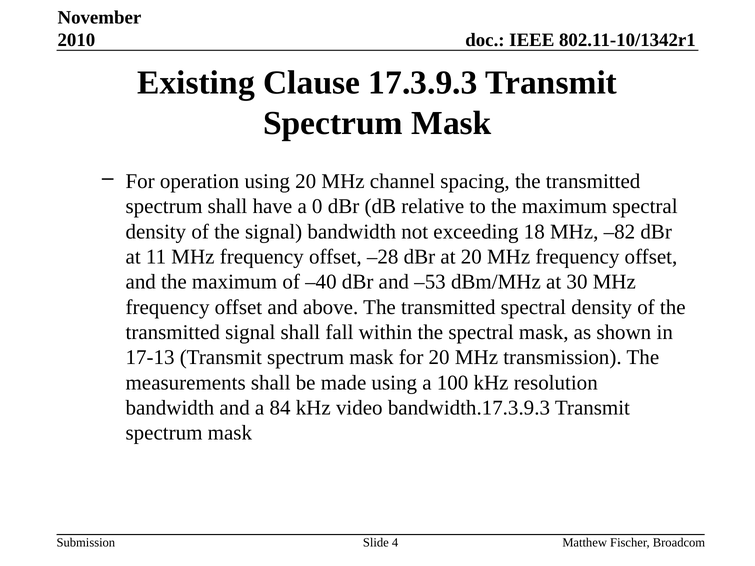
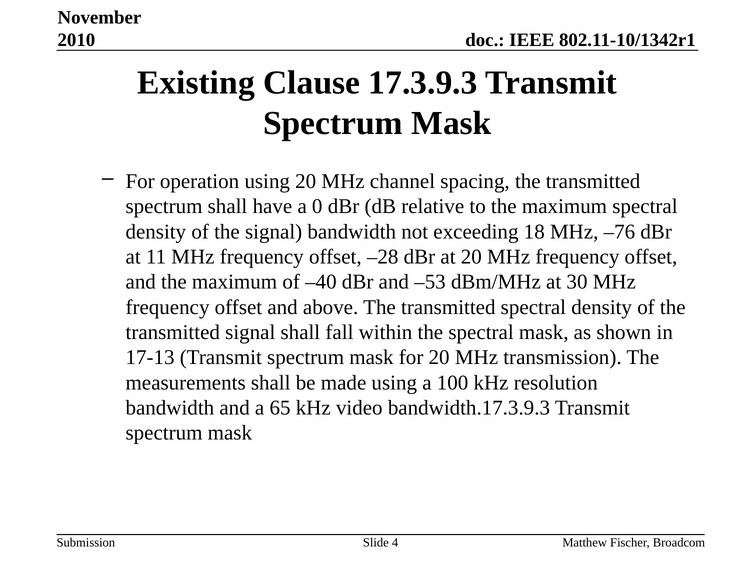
–82: –82 -> –76
84: 84 -> 65
